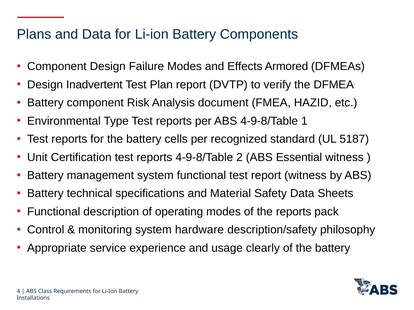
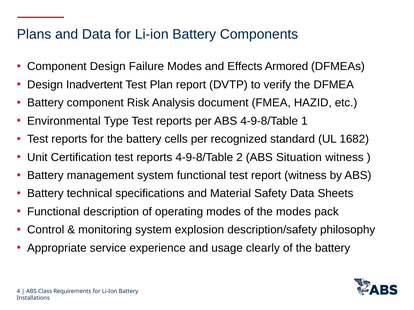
5187: 5187 -> 1682
Essential: Essential -> Situation
the reports: reports -> modes
hardware: hardware -> explosion
